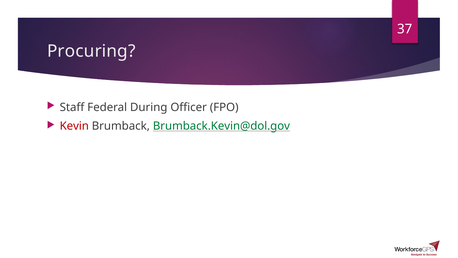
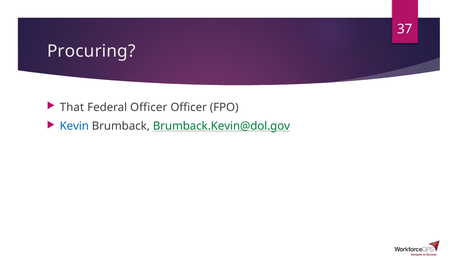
Staff: Staff -> That
Federal During: During -> Officer
Kevin colour: red -> blue
